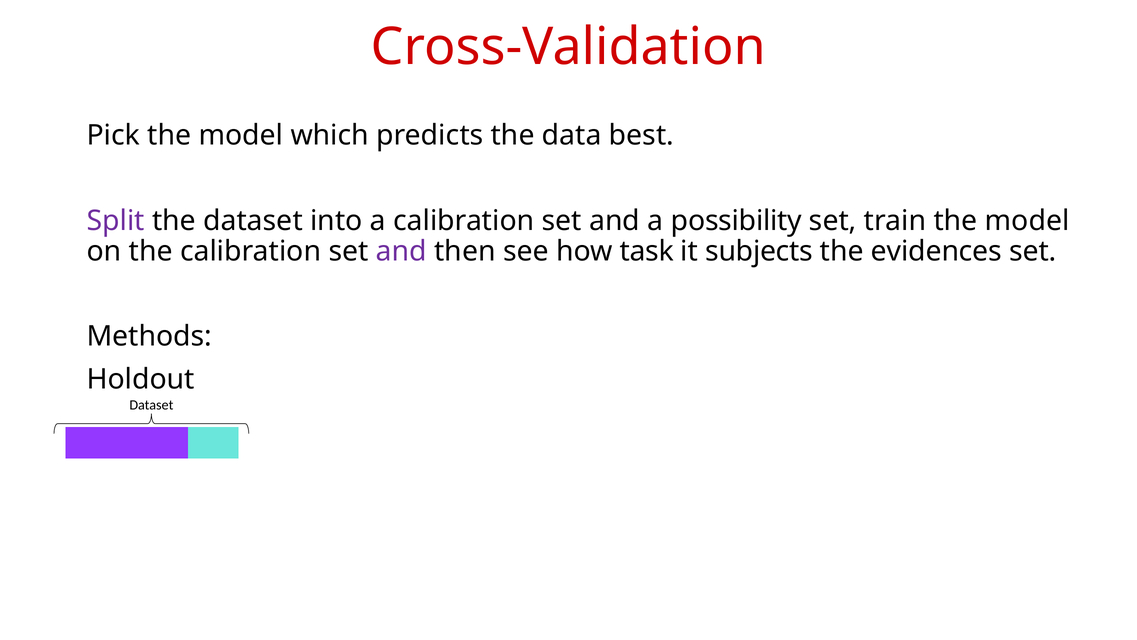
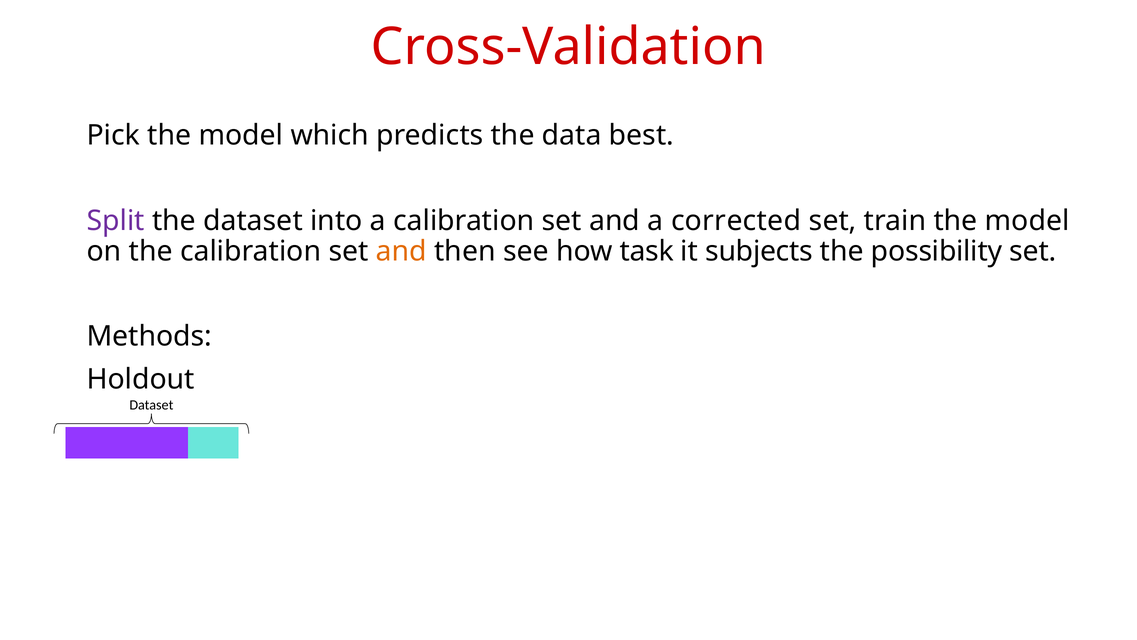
possibility: possibility -> corrected
and at (401, 251) colour: purple -> orange
evidences: evidences -> possibility
